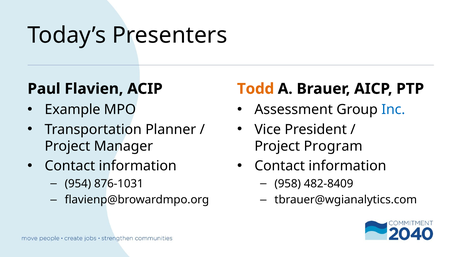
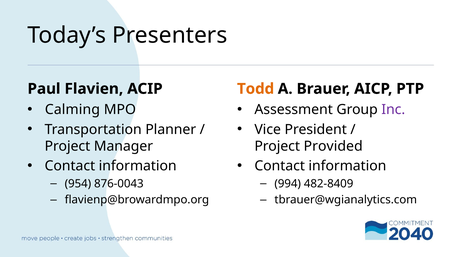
Example: Example -> Calming
Inc colour: blue -> purple
Program: Program -> Provided
876-1031: 876-1031 -> 876-0043
958: 958 -> 994
